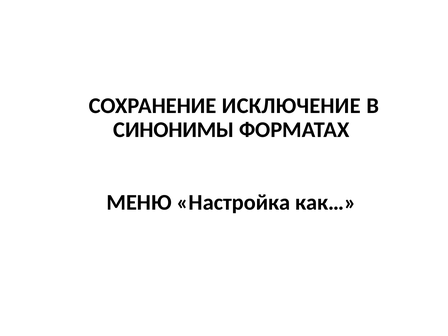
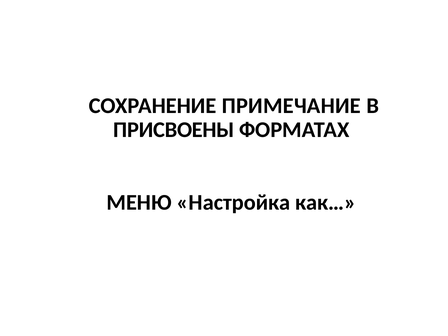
ИСКЛЮЧЕНИЕ: ИСКЛЮЧЕНИЕ -> ПРИМЕЧАНИЕ
СИНОНИМЫ: СИНОНИМЫ -> ПРИСВОЕНЫ
